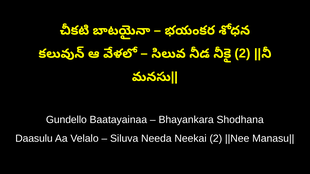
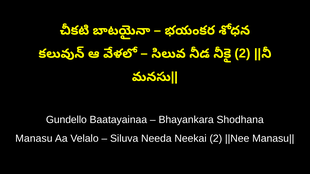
Daasulu: Daasulu -> Manasu
